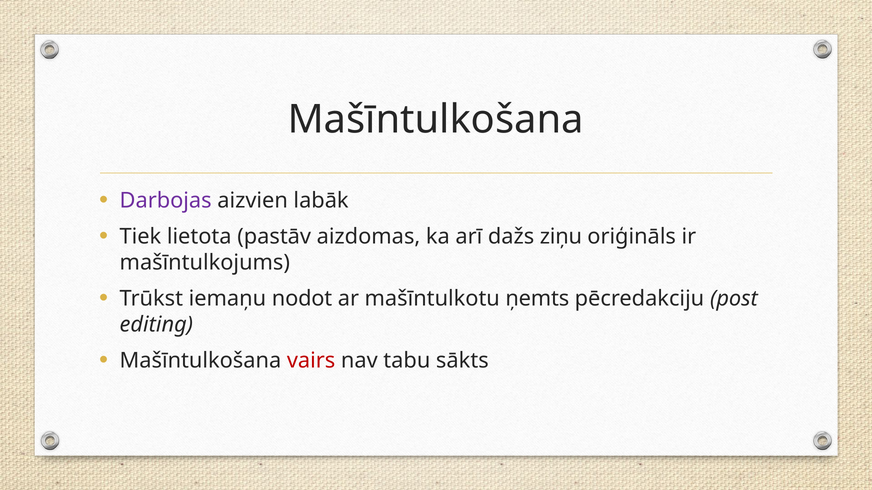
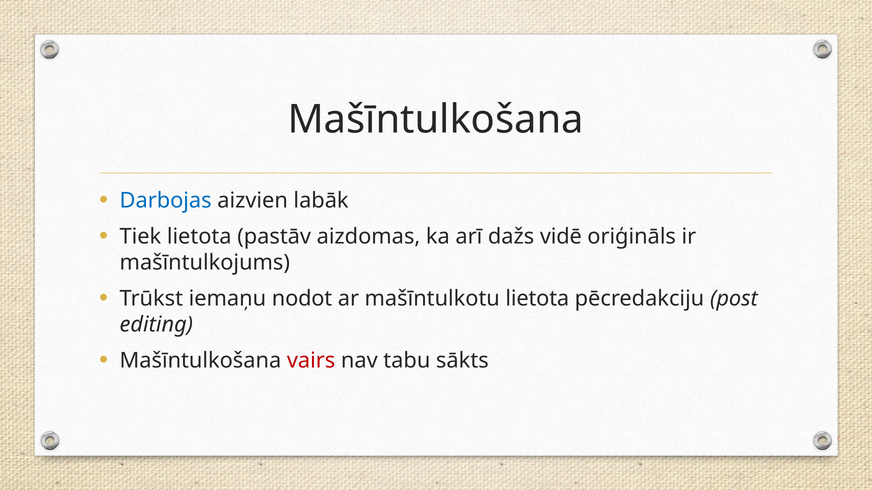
Darbojas colour: purple -> blue
ziņu: ziņu -> vidē
mašīntulkotu ņemts: ņemts -> lietota
